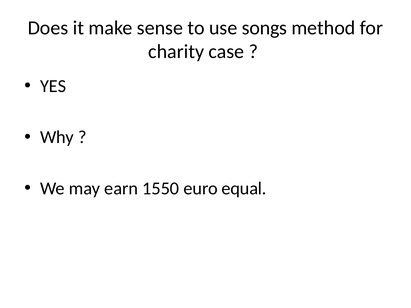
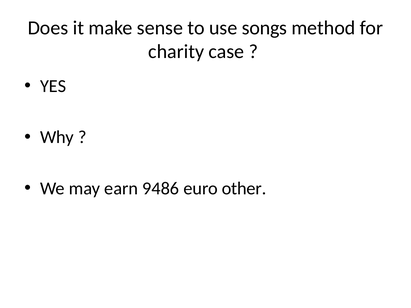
1550: 1550 -> 9486
equal: equal -> other
